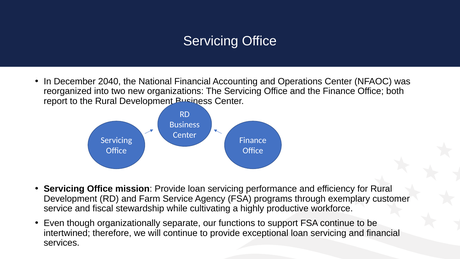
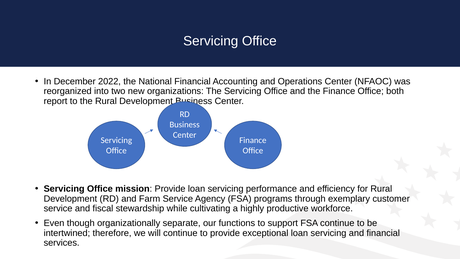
2040: 2040 -> 2022
